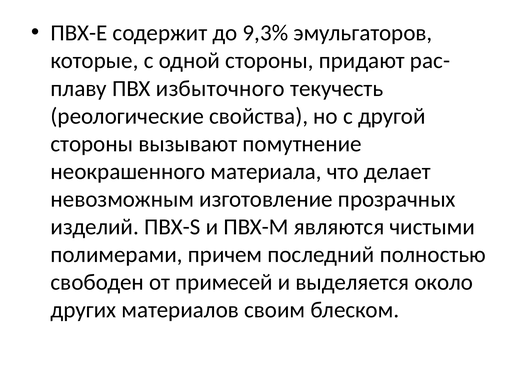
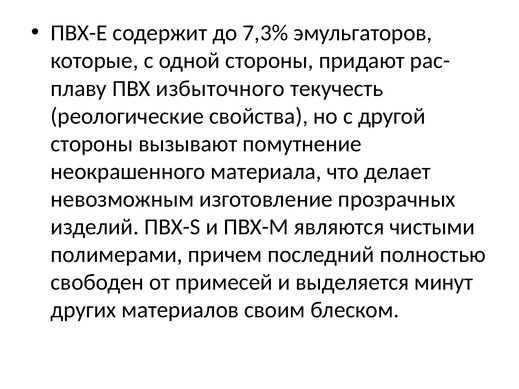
9,3%: 9,3% -> 7,3%
около: около -> минут
